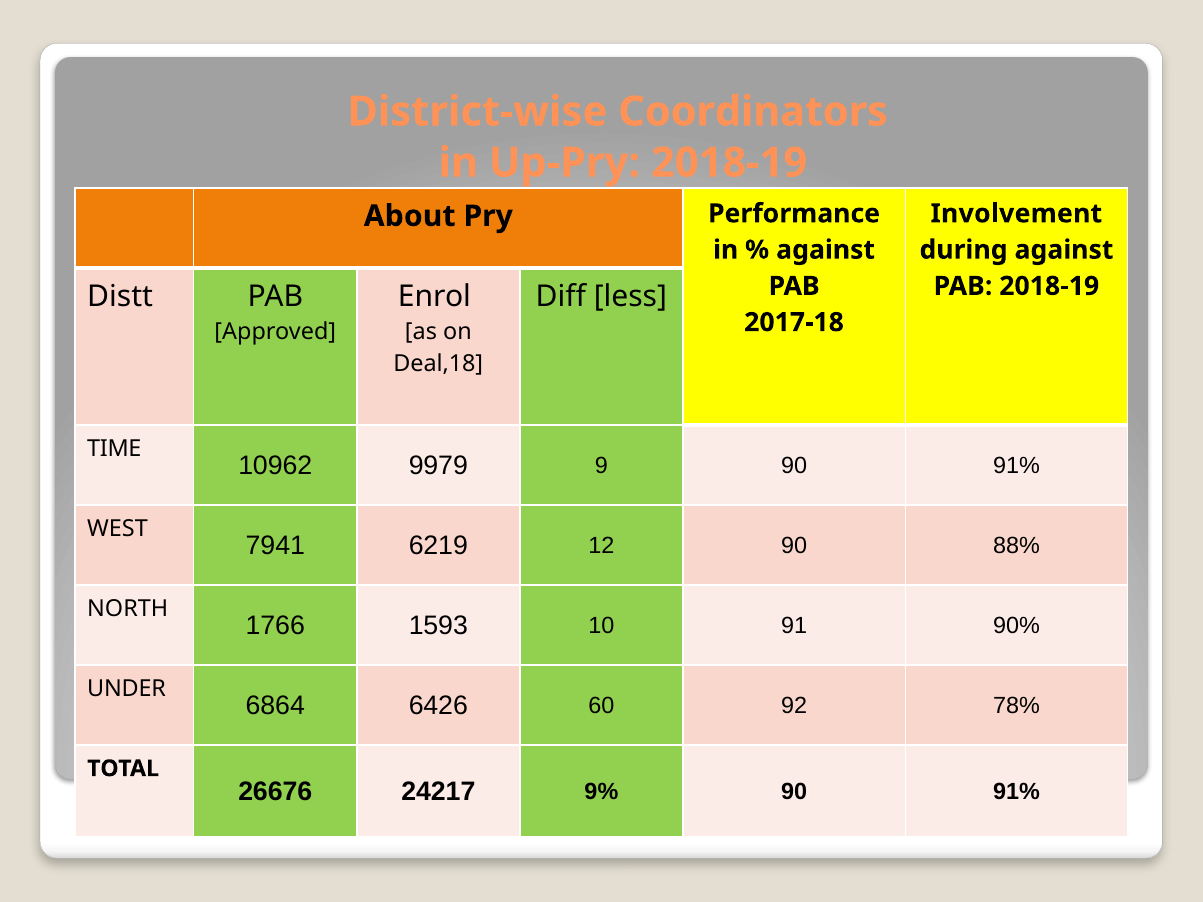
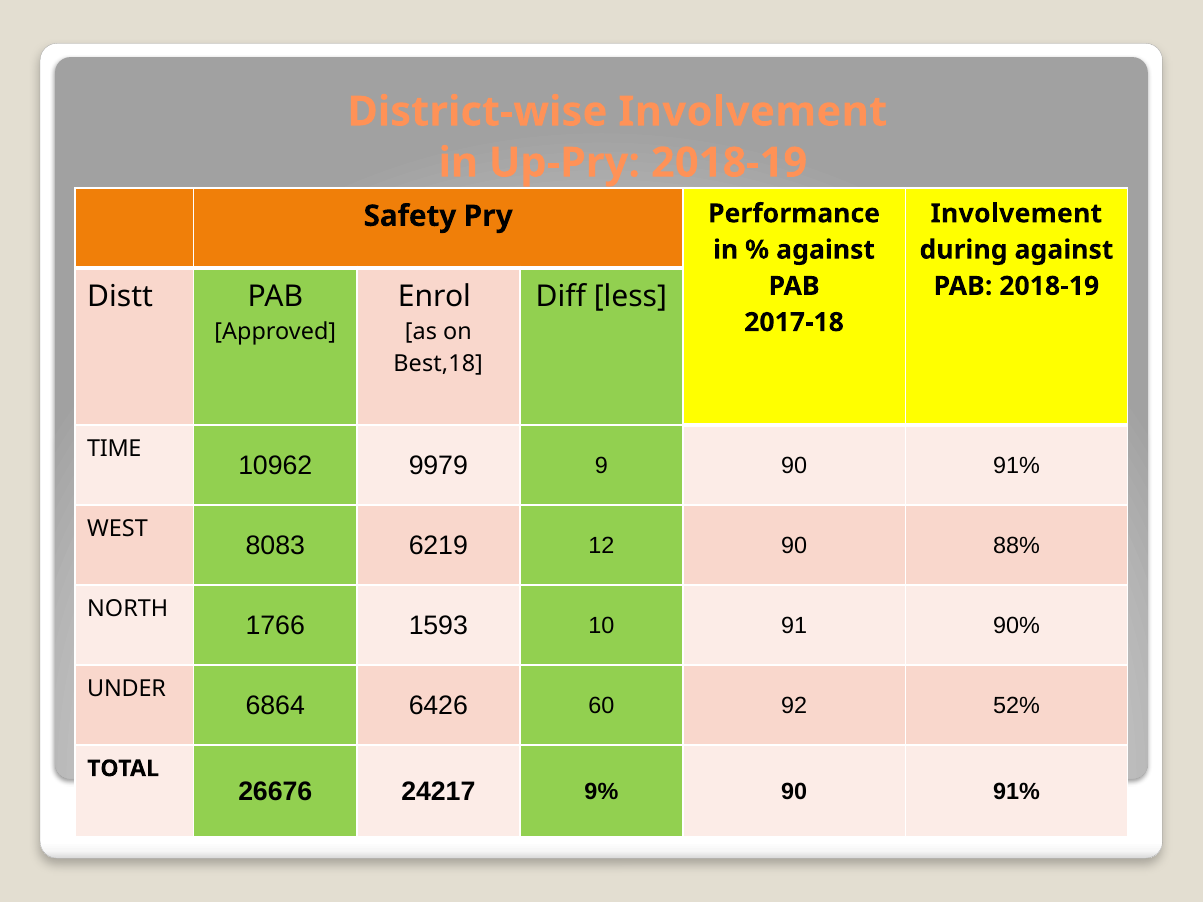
District-wise Coordinators: Coordinators -> Involvement
About: About -> Safety
Deal,18: Deal,18 -> Best,18
7941: 7941 -> 8083
78%: 78% -> 52%
